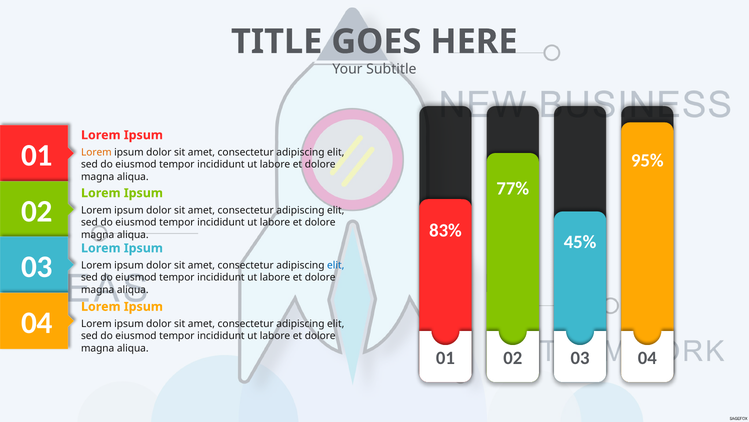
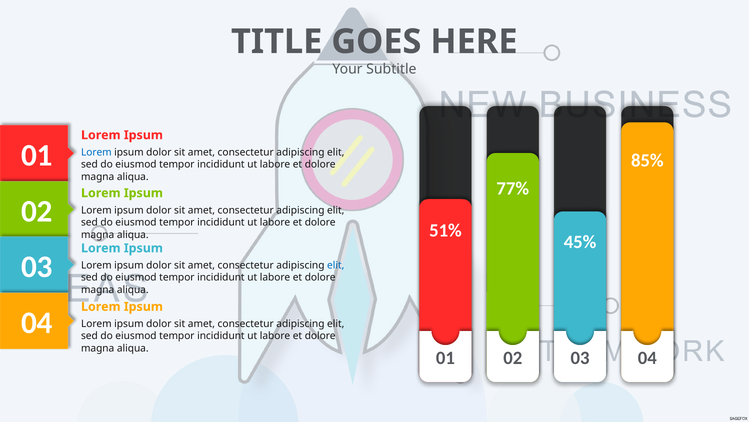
Lorem at (96, 152) colour: orange -> blue
95%: 95% -> 85%
83%: 83% -> 51%
